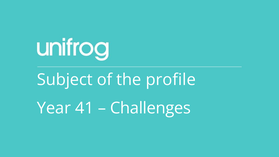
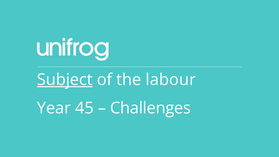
Subject underline: none -> present
profile: profile -> labour
41: 41 -> 45
